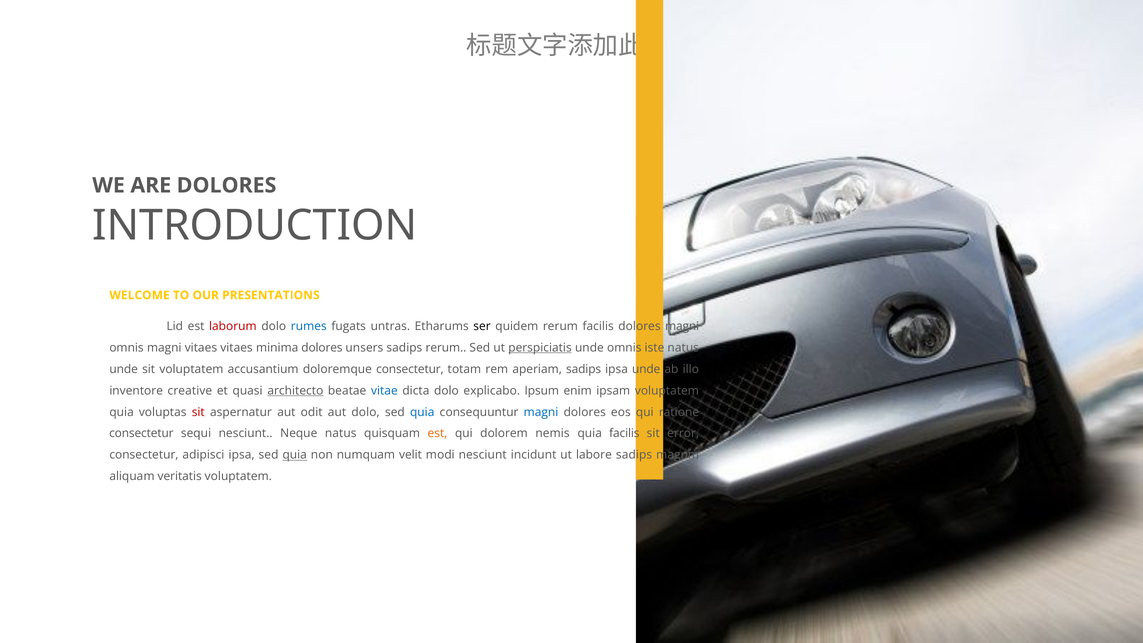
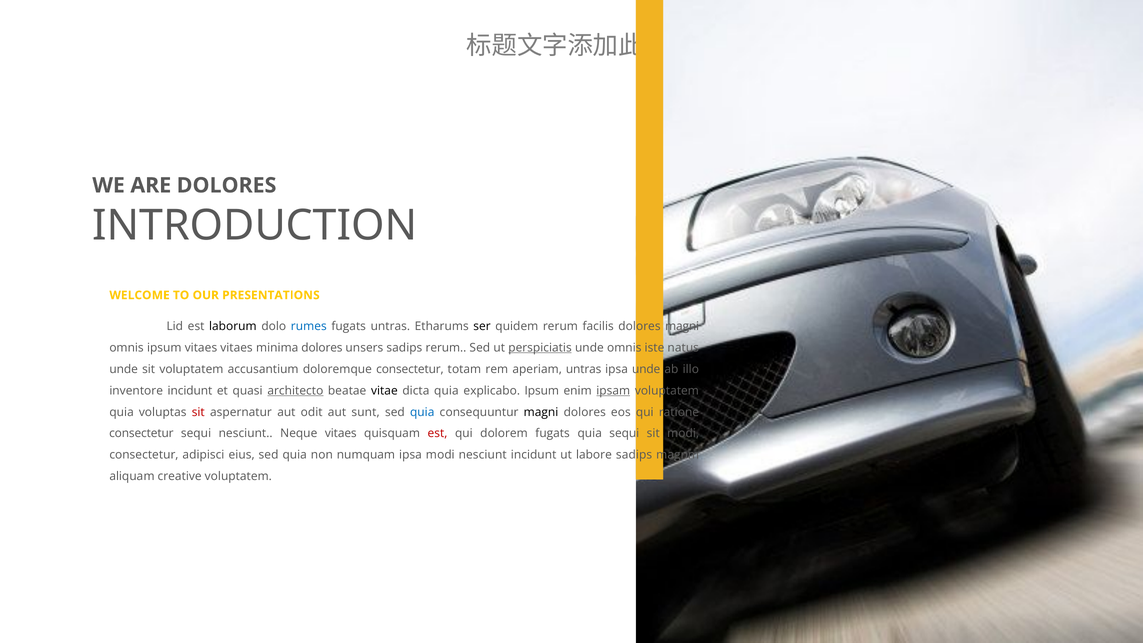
laborum colour: red -> black
omnis magni: magni -> ipsum
aperiam sadips: sadips -> untras
inventore creative: creative -> incidunt
vitae colour: blue -> black
dicta dolo: dolo -> quia
ipsam underline: none -> present
aut dolo: dolo -> sunt
magni at (541, 412) colour: blue -> black
Neque natus: natus -> vitaes
est at (437, 434) colour: orange -> red
dolorem nemis: nemis -> fugats
quia facilis: facilis -> sequi
sit error: error -> modi
adipisci ipsa: ipsa -> eius
quia at (295, 455) underline: present -> none
numquam velit: velit -> ipsa
veritatis: veritatis -> creative
